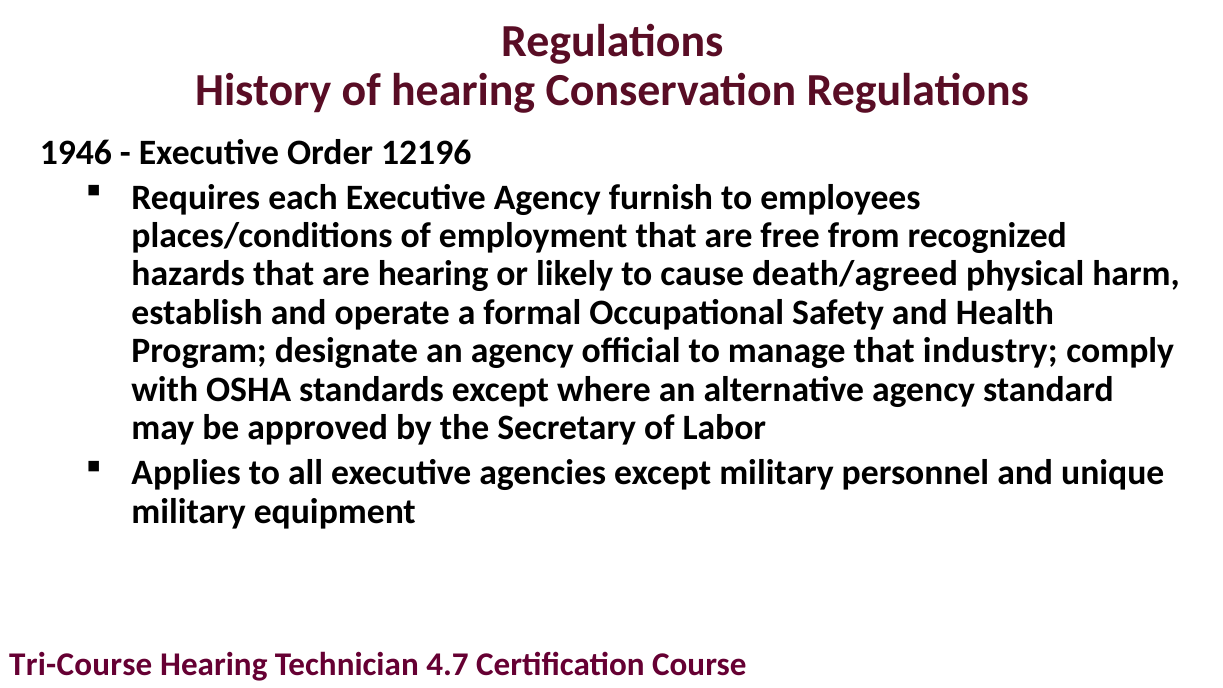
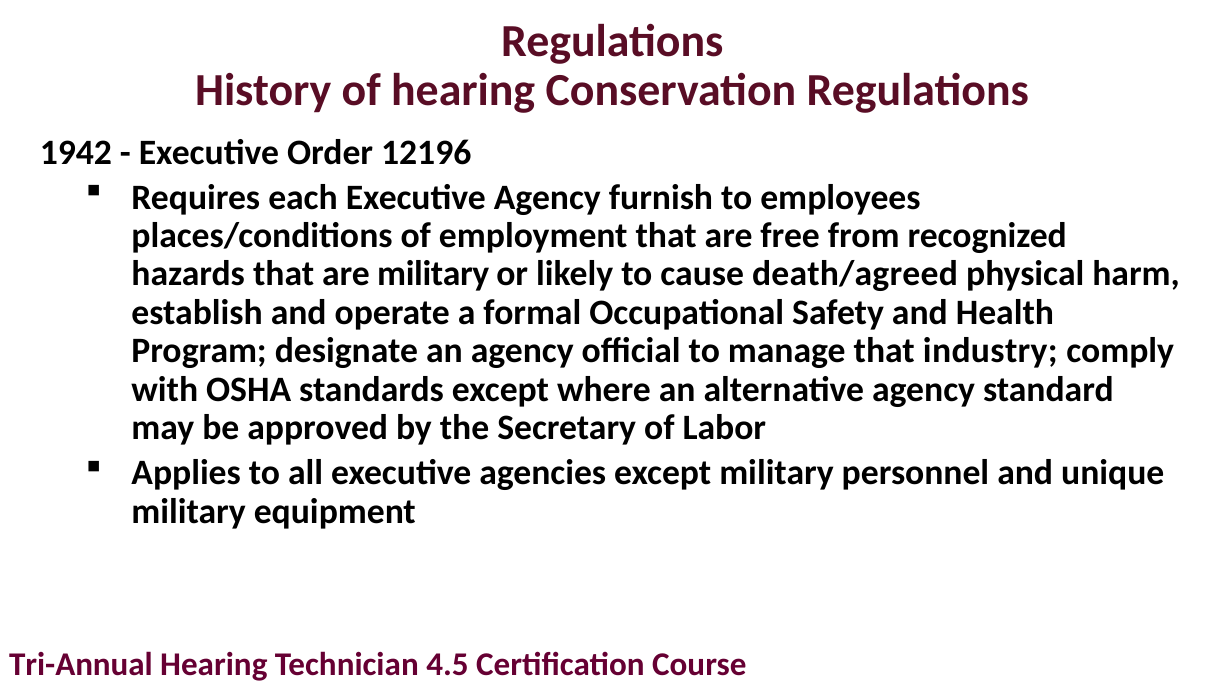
1946: 1946 -> 1942
are hearing: hearing -> military
Tri-Course: Tri-Course -> Tri-Annual
4.7: 4.7 -> 4.5
